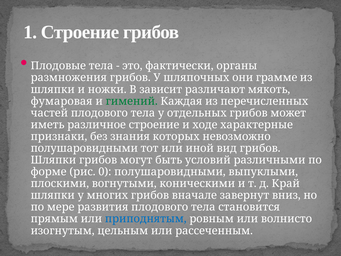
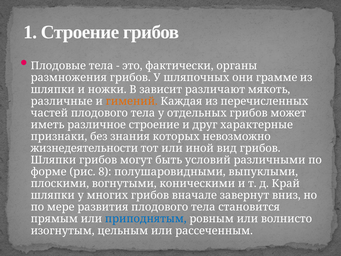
фумаровая: фумаровая -> различные
гимений colour: green -> orange
ходе: ходе -> друг
полушаровидными at (84, 148): полушаровидными -> жизнедеятельности
0: 0 -> 8
